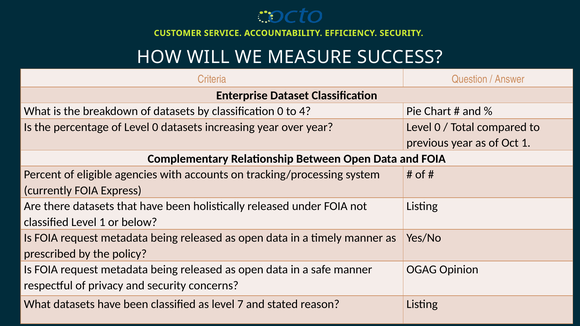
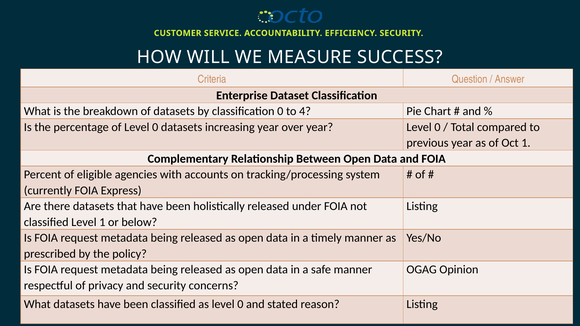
as level 7: 7 -> 0
